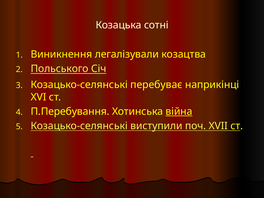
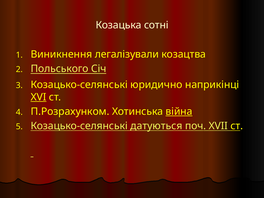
перебуває: перебуває -> юридично
XVI underline: none -> present
П.Перебування: П.Перебування -> П.Розрахунком
виступили: виступили -> датуються
